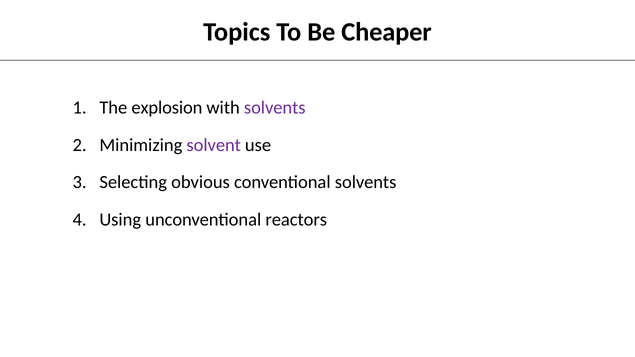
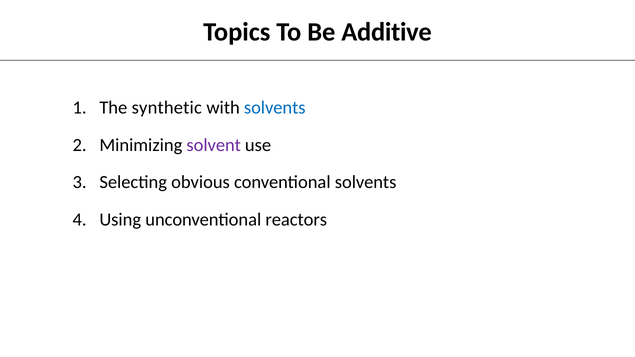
Cheaper: Cheaper -> Additive
explosion: explosion -> synthetic
solvents at (275, 108) colour: purple -> blue
